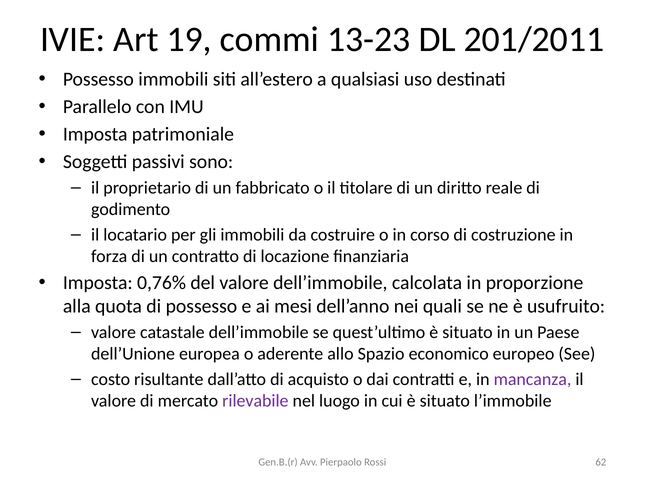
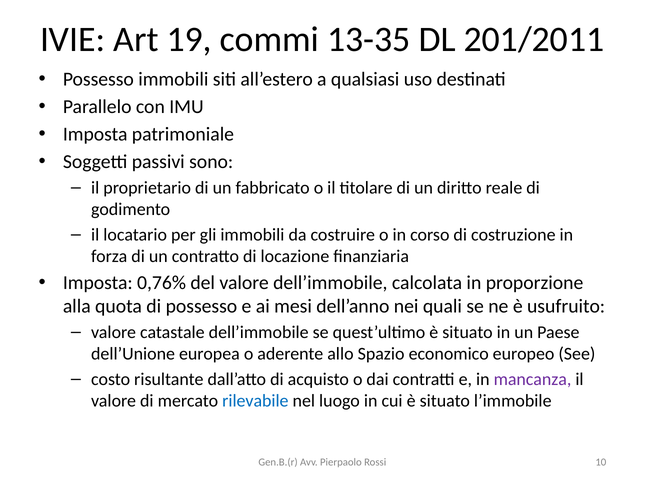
13-23: 13-23 -> 13-35
rilevabile colour: purple -> blue
62: 62 -> 10
